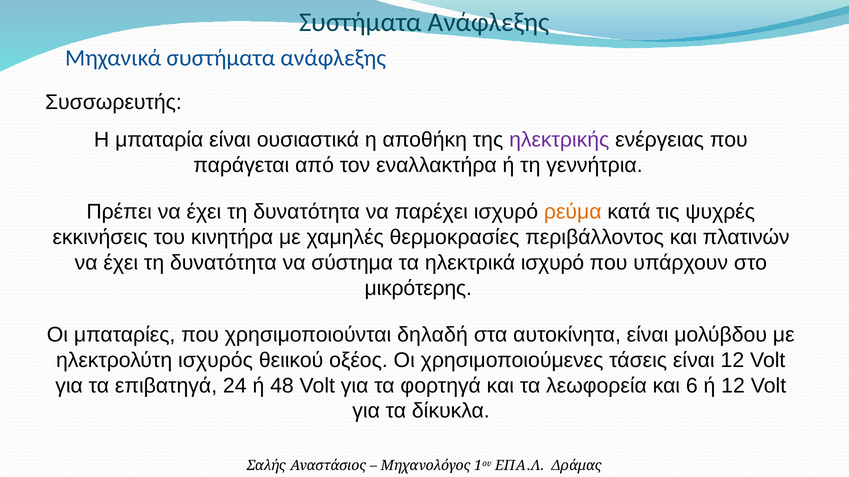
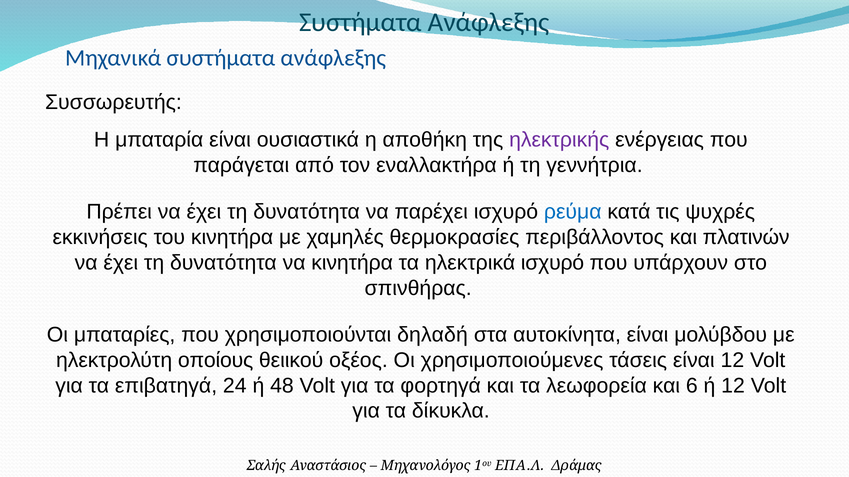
ρεύμα colour: orange -> blue
να σύστημα: σύστημα -> κινητήρα
μικρότερης: μικρότερης -> σπινθήρας
ισχυρός: ισχυρός -> οποίους
